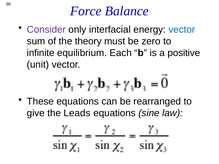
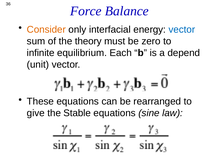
Consider colour: purple -> orange
positive: positive -> depend
Leads: Leads -> Stable
